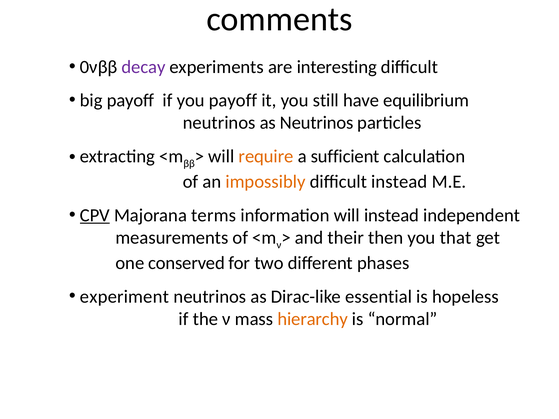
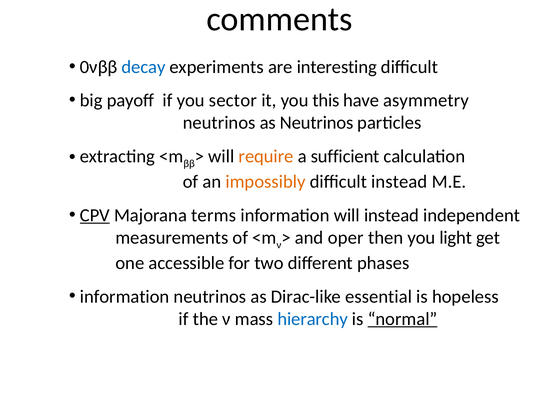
decay colour: purple -> blue
you payoff: payoff -> sector
still: still -> this
equilibrium: equilibrium -> asymmetry
their: their -> oper
that: that -> light
conserved: conserved -> accessible
experiment at (124, 297): experiment -> information
hierarchy colour: orange -> blue
normal underline: none -> present
